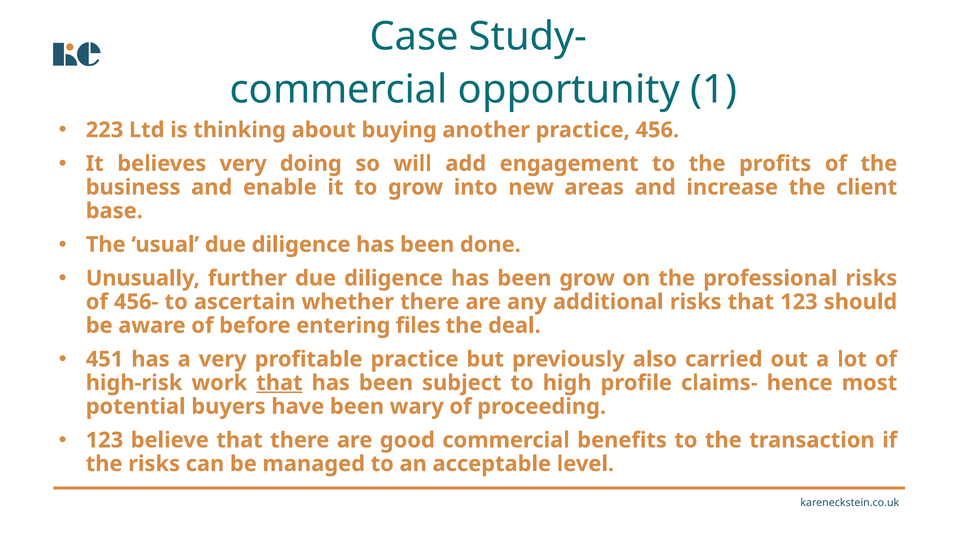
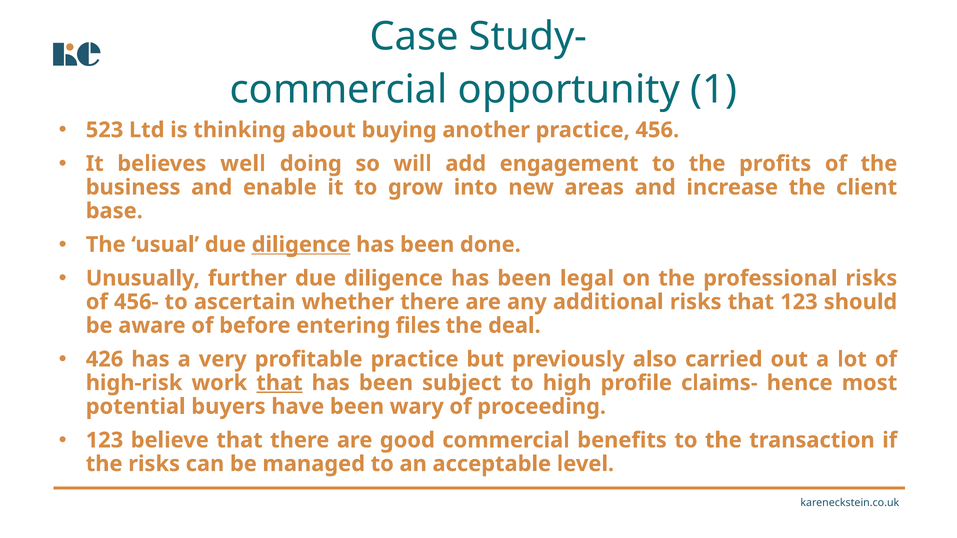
223: 223 -> 523
believes very: very -> well
diligence at (301, 245) underline: none -> present
been grow: grow -> legal
451: 451 -> 426
